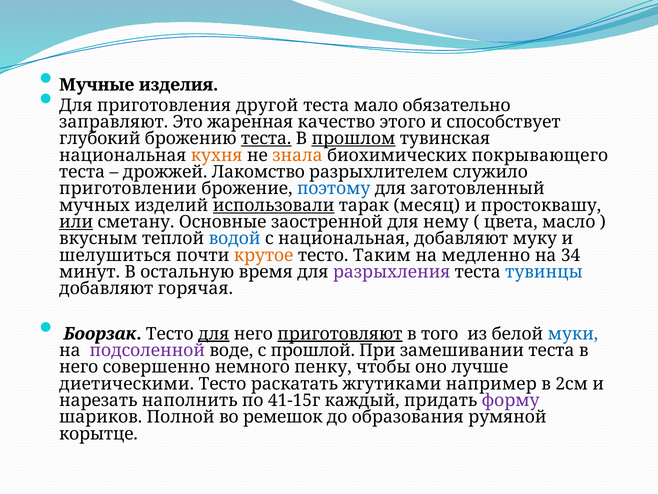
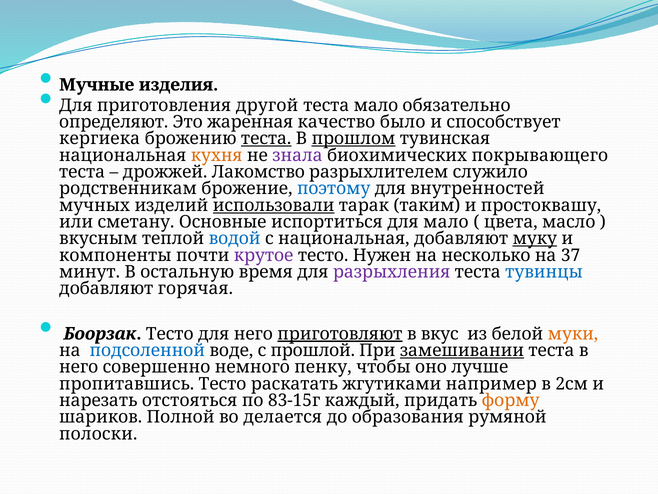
заправляют: заправляют -> определяют
этого: этого -> было
глубокий: глубокий -> кергиека
знала colour: orange -> purple
приготовлении: приготовлении -> родственникам
заготовленный: заготовленный -> внутренностей
месяц: месяц -> таким
или underline: present -> none
заостренной: заостренной -> испортиться
для нему: нему -> мало
муку underline: none -> present
шелушиться: шелушиться -> компоненты
крутое colour: orange -> purple
Таким: Таким -> Нужен
медленно: медленно -> несколько
34: 34 -> 37
для at (214, 333) underline: present -> none
того: того -> вкус
муки colour: blue -> orange
подсоленной colour: purple -> blue
замешивании underline: none -> present
диетическими: диетическими -> пропитавшись
наполнить: наполнить -> отстояться
41-15г: 41-15г -> 83-15г
форму colour: purple -> orange
ремешок: ремешок -> делается
корытце: корытце -> полоски
